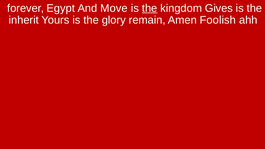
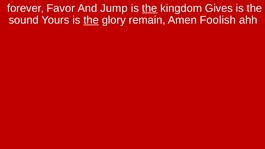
Egypt: Egypt -> Favor
Move: Move -> Jump
inherit: inherit -> sound
the at (91, 20) underline: none -> present
